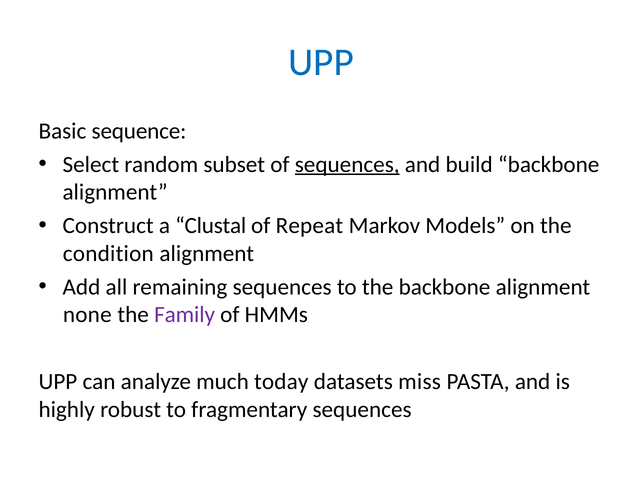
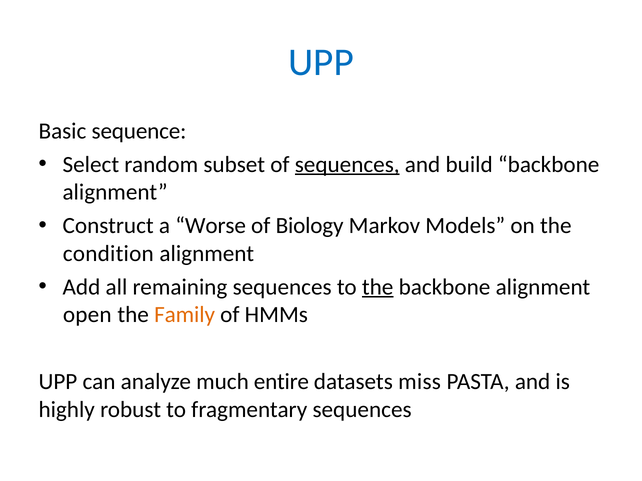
Clustal: Clustal -> Worse
Repeat: Repeat -> Biology
the at (378, 287) underline: none -> present
none: none -> open
Family colour: purple -> orange
today: today -> entire
